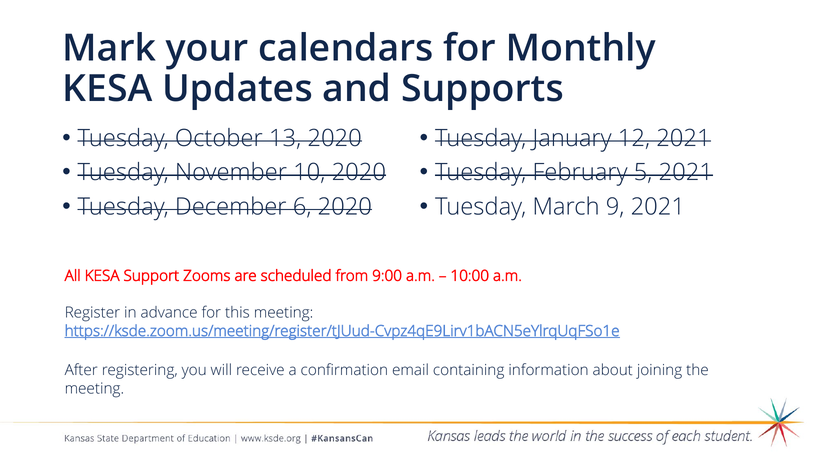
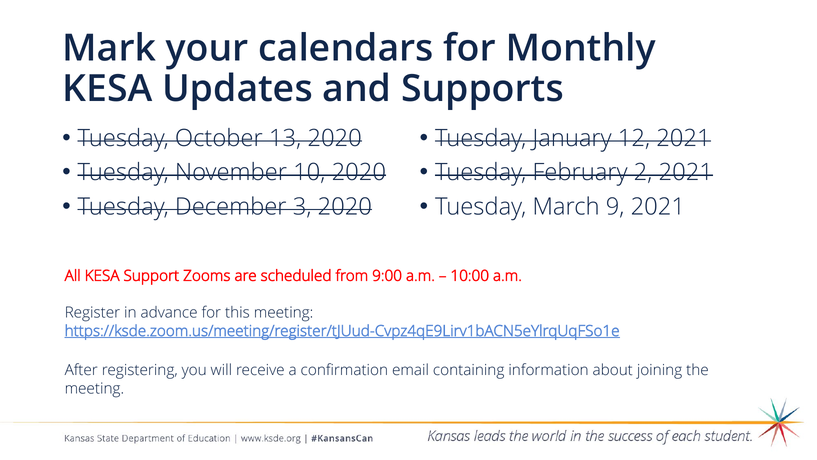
5: 5 -> 2
6: 6 -> 3
